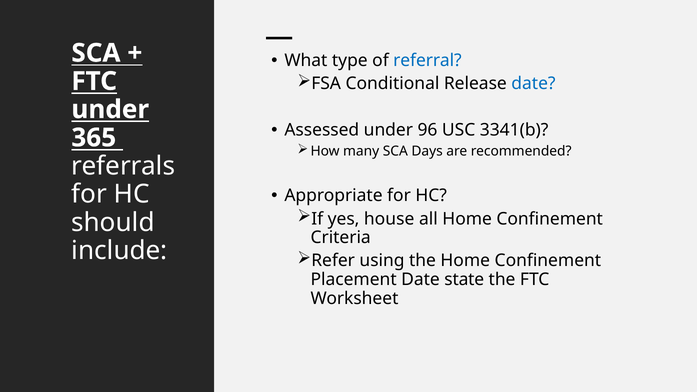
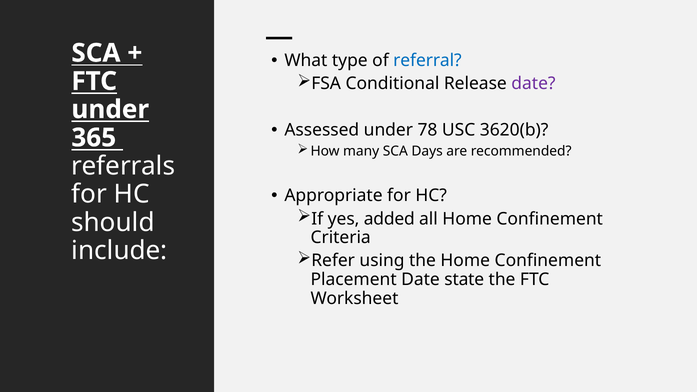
date at (533, 84) colour: blue -> purple
96: 96 -> 78
3341(b: 3341(b -> 3620(b
house: house -> added
